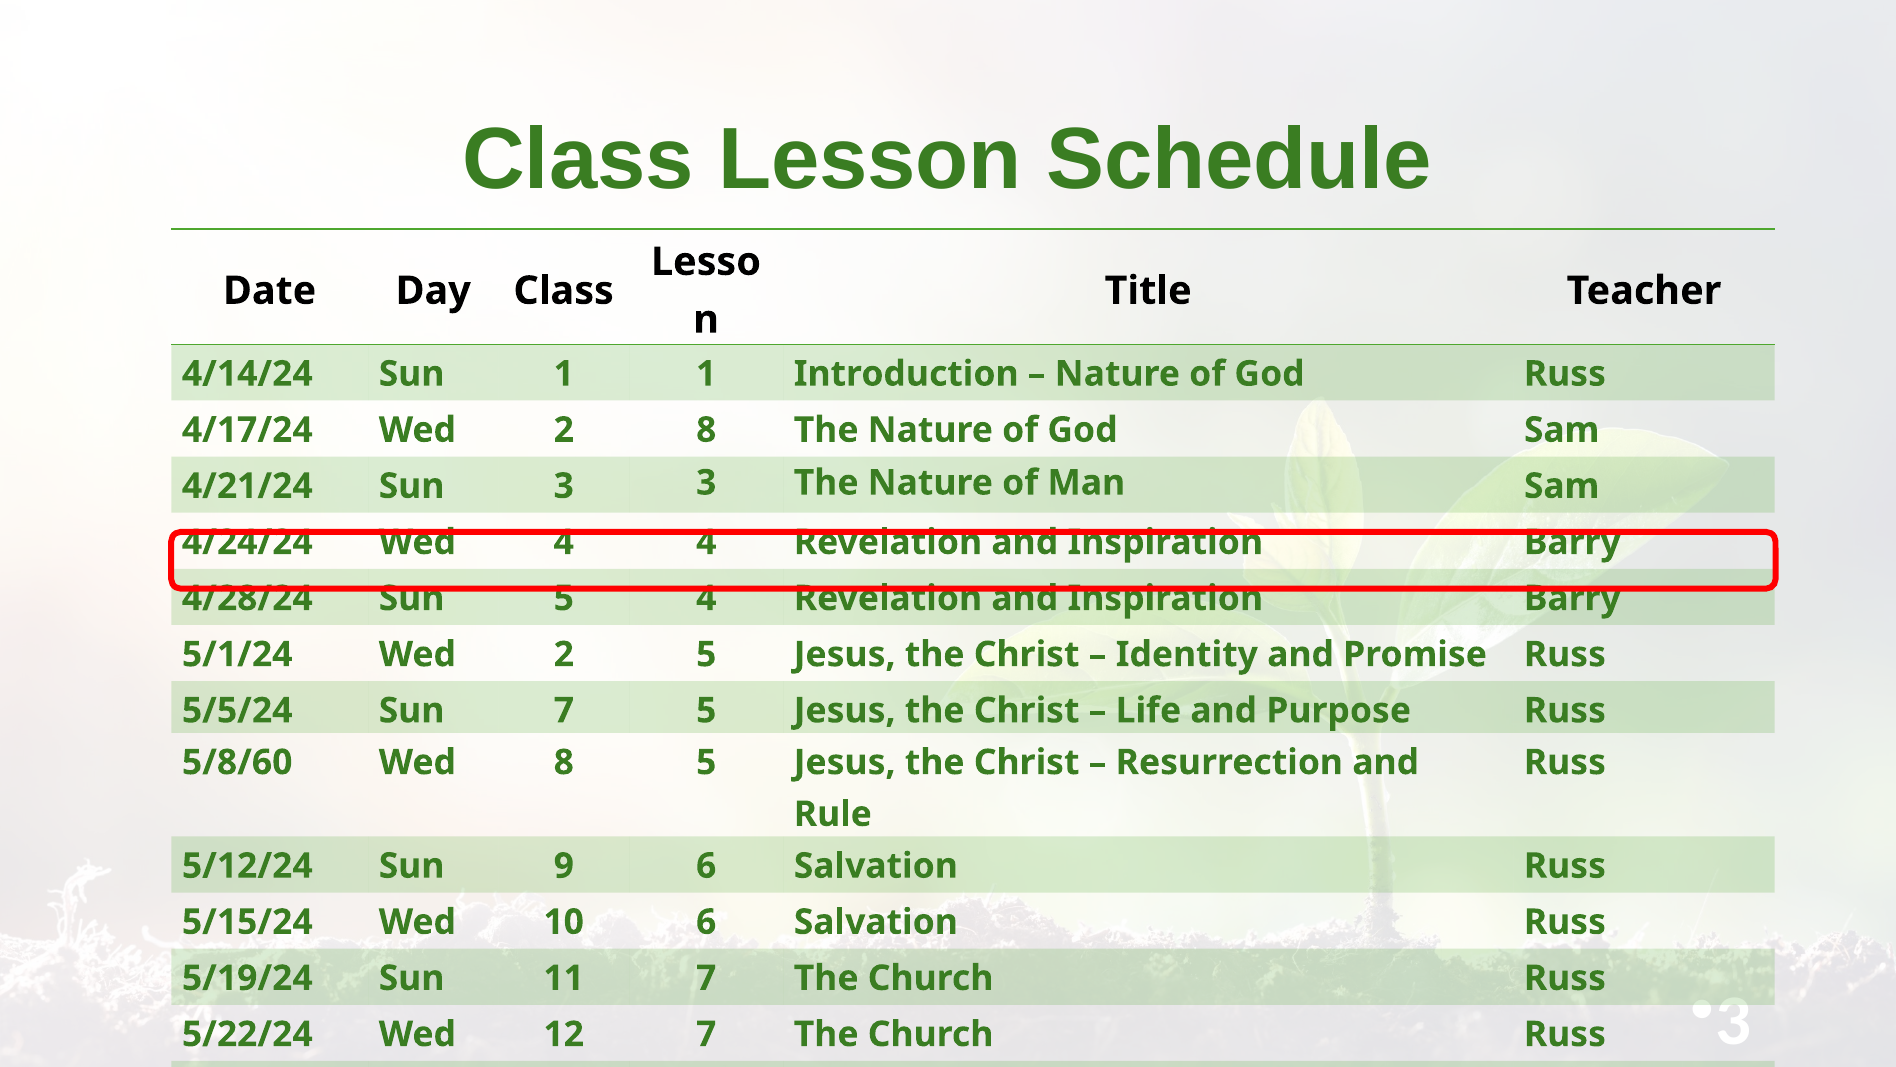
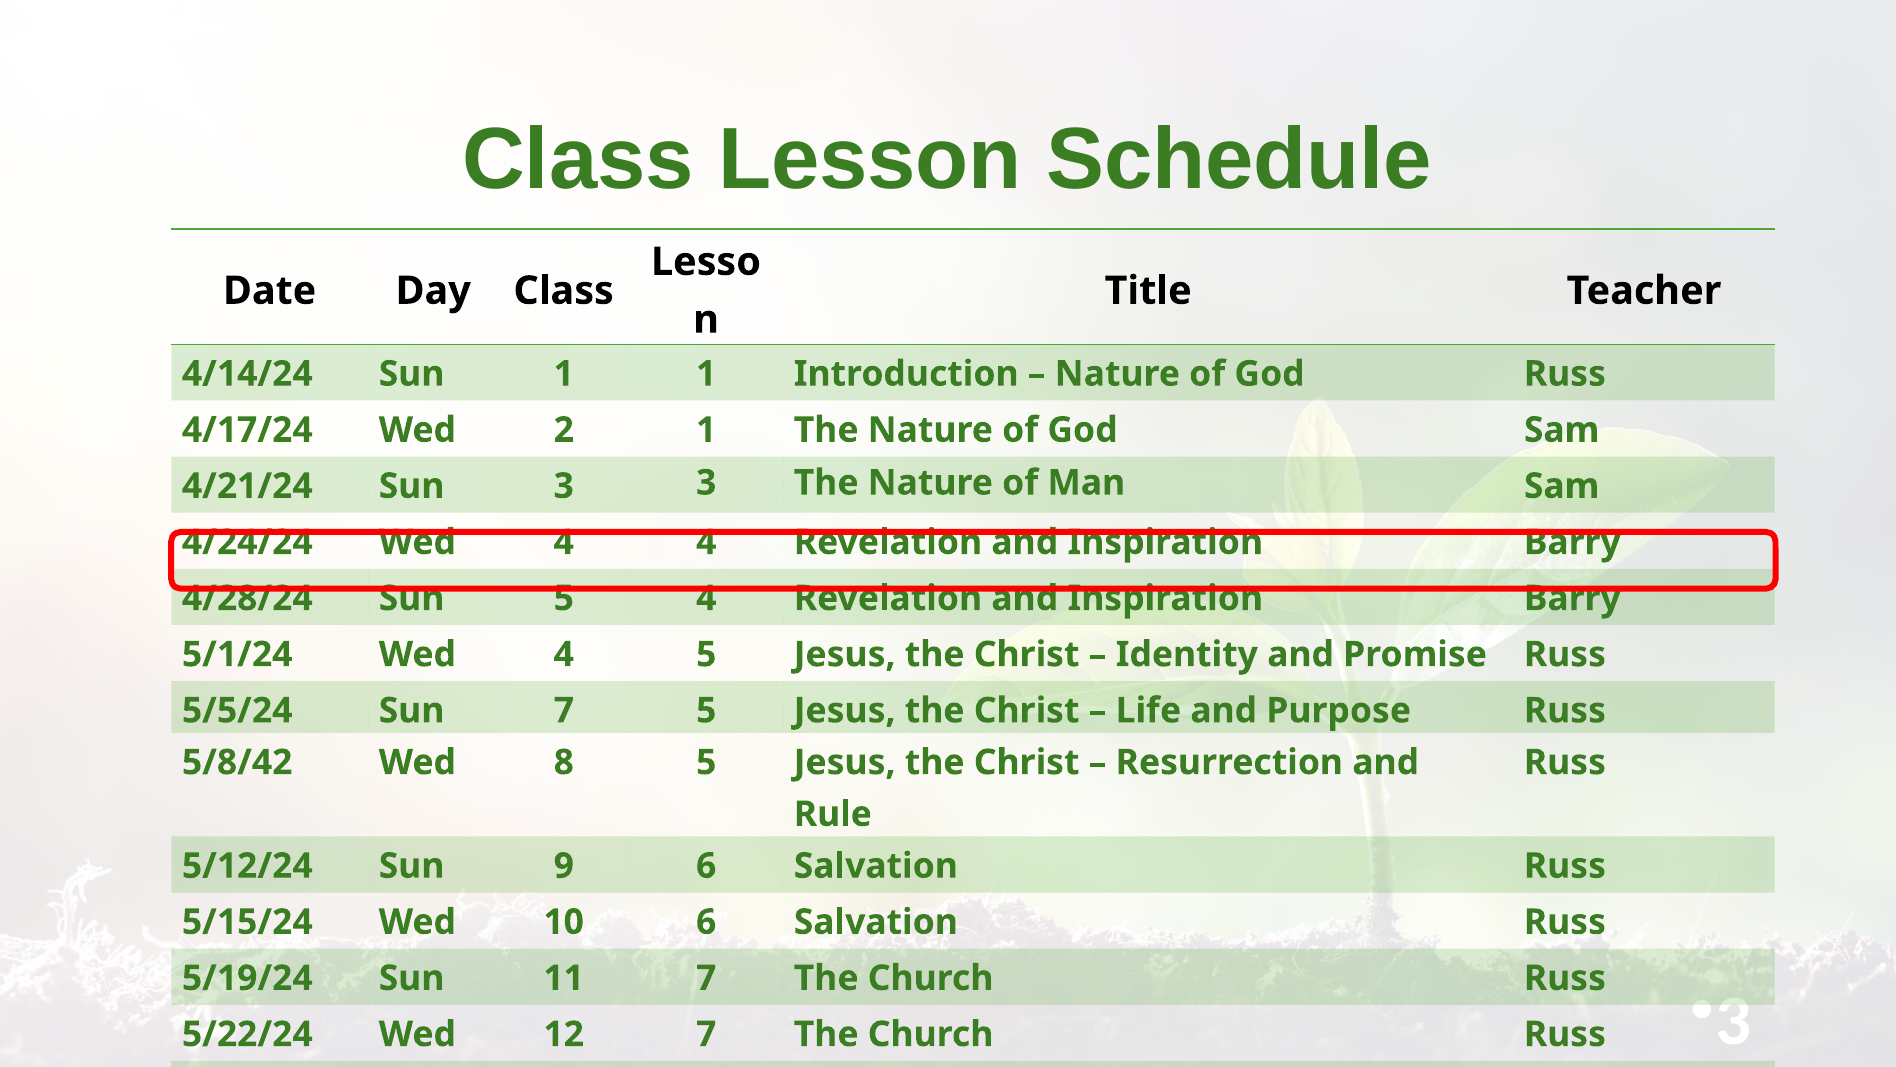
2 8: 8 -> 1
5/1/24 Wed 2: 2 -> 4
5/8/60: 5/8/60 -> 5/8/42
